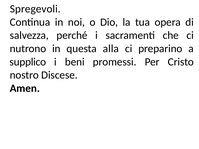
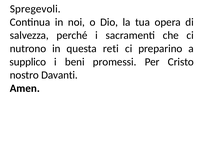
alla: alla -> reti
Discese: Discese -> Davanti
